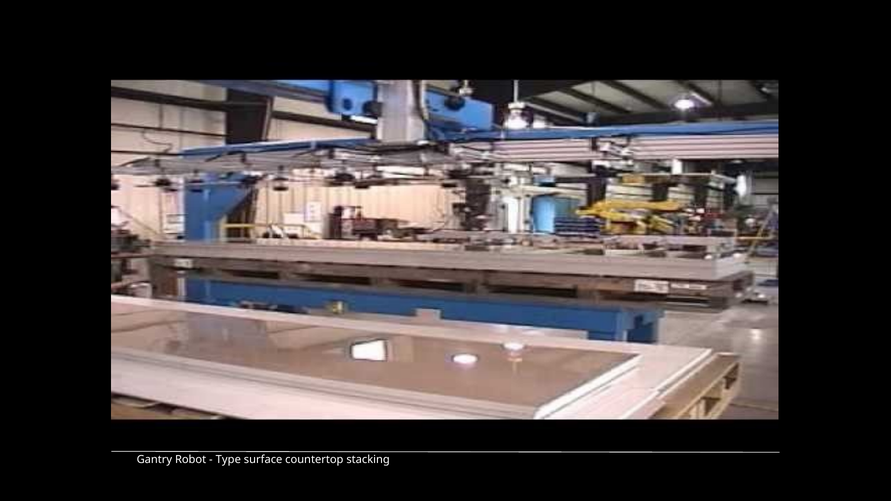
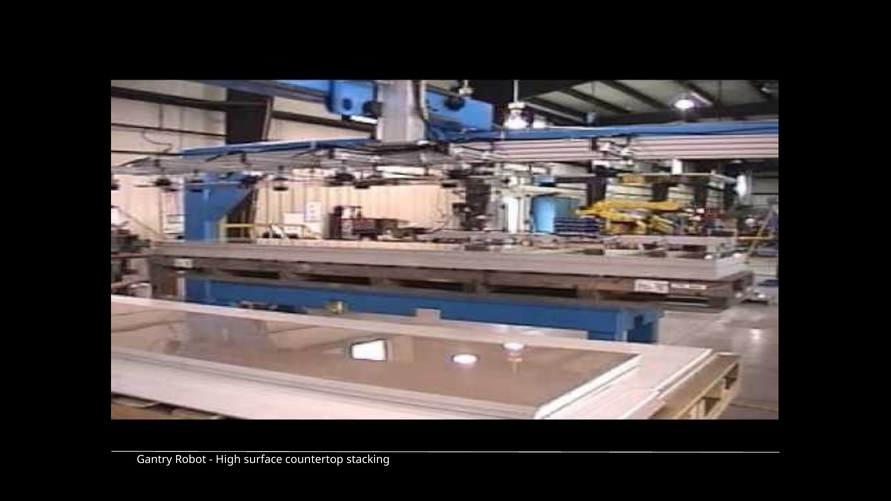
Type: Type -> High
